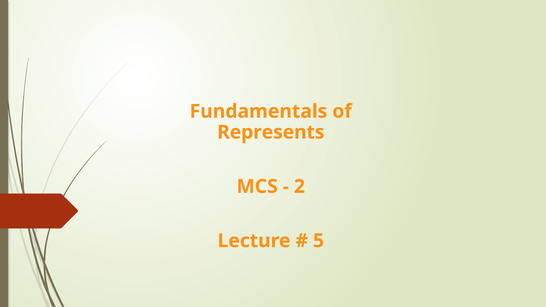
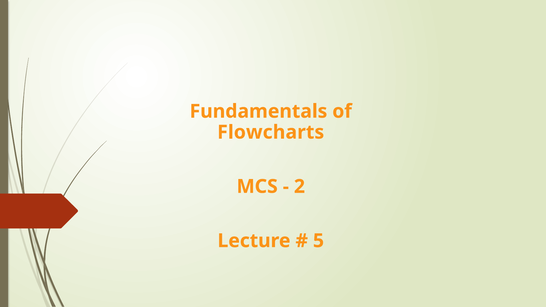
Represents: Represents -> Flowcharts
